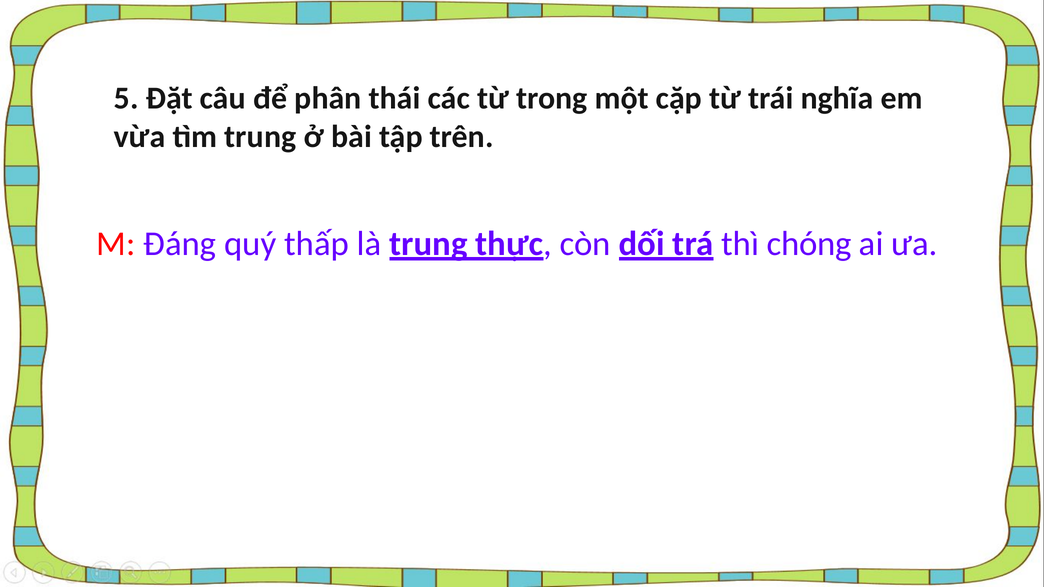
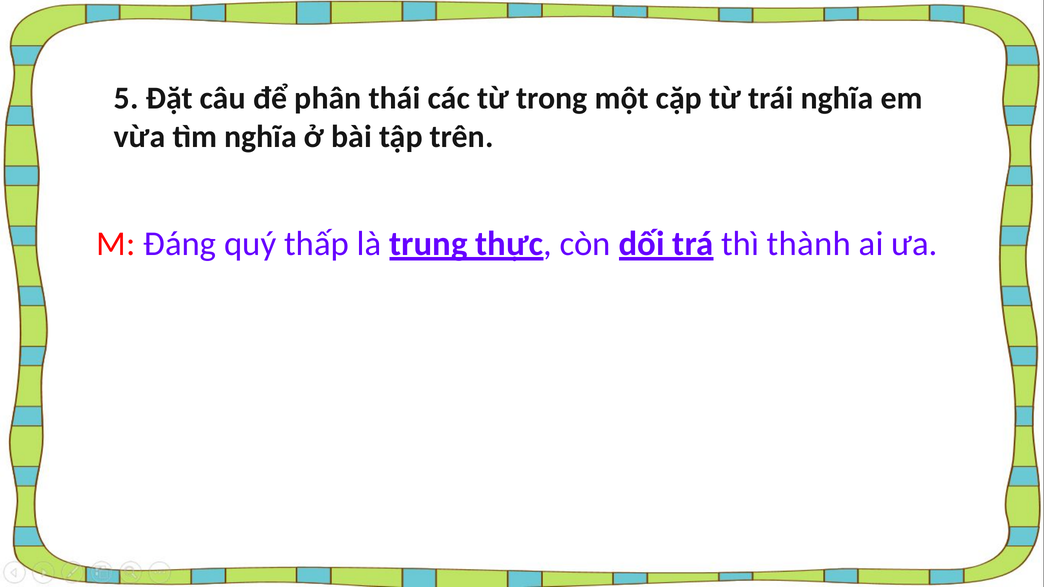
tìm trung: trung -> nghĩa
chóng: chóng -> thành
